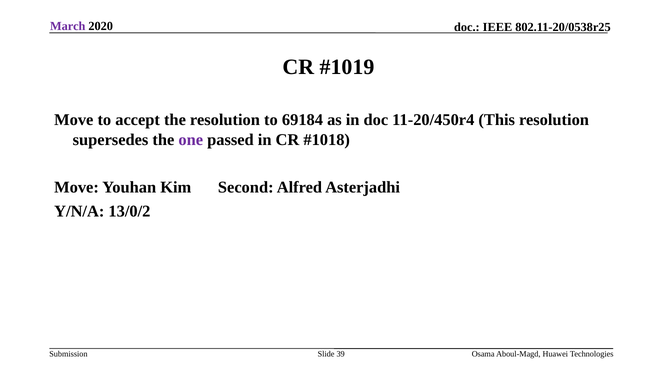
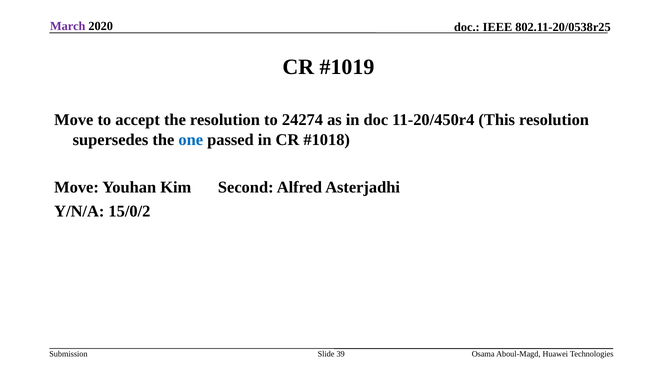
69184: 69184 -> 24274
one colour: purple -> blue
13/0/2: 13/0/2 -> 15/0/2
